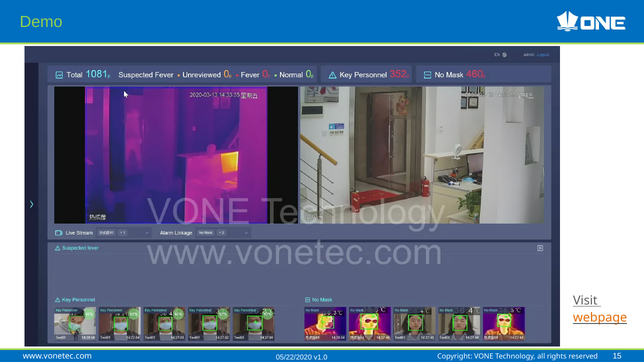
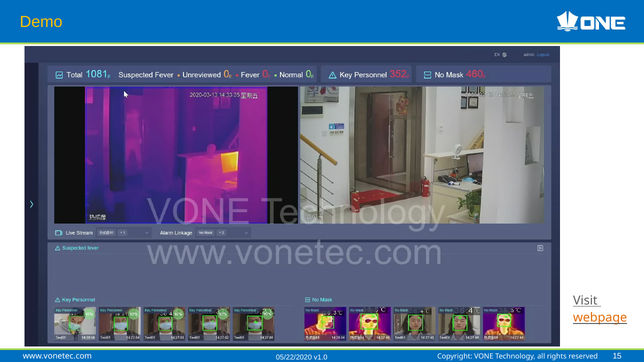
Demo colour: light green -> yellow
